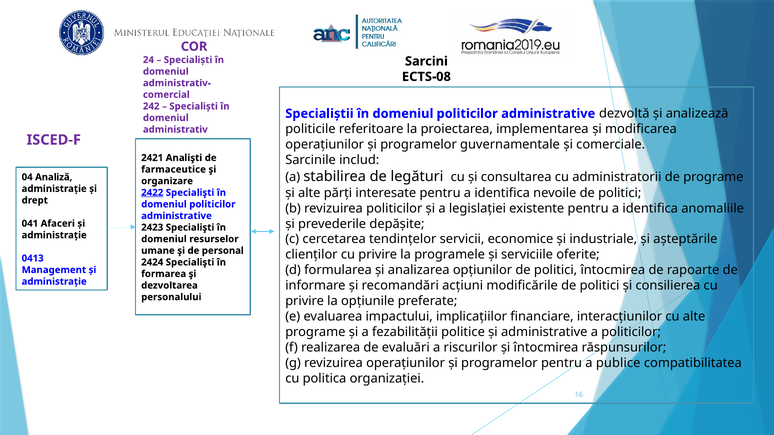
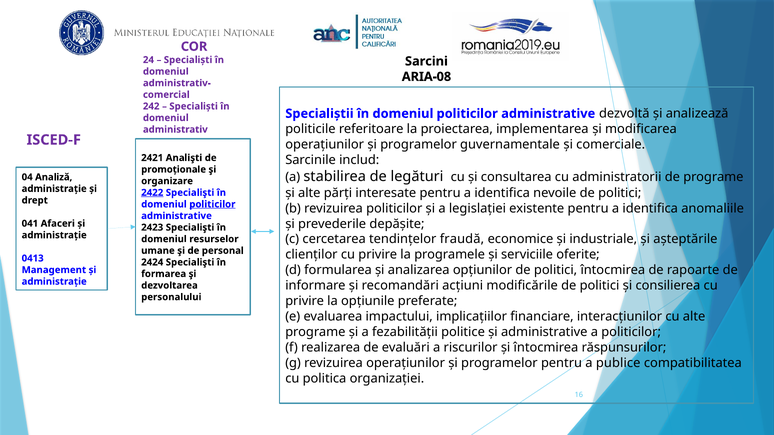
ECTS-08: ECTS-08 -> ARIA-08
farmaceutice: farmaceutice -> promoționale
politicilor at (212, 204) underline: none -> present
servicii: servicii -> fraudă
